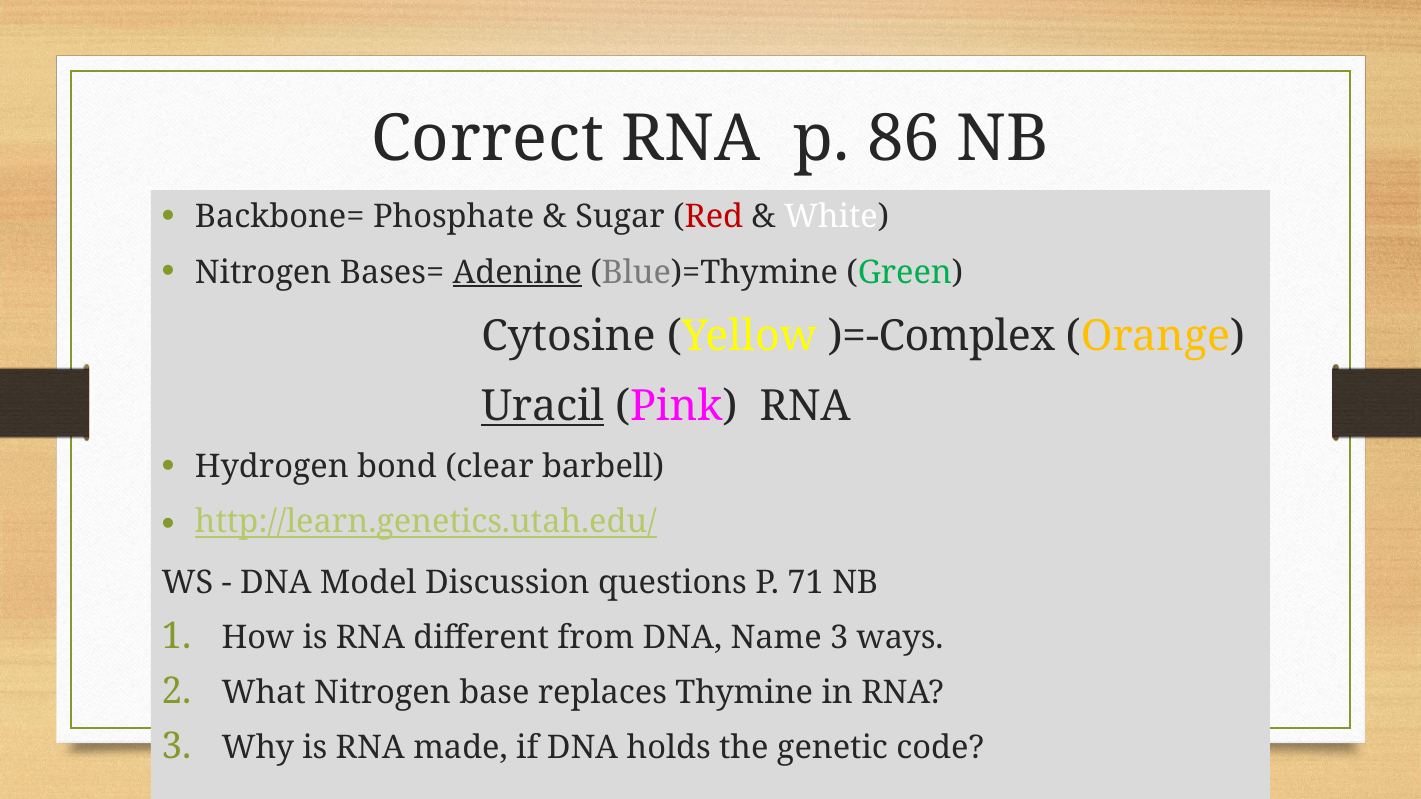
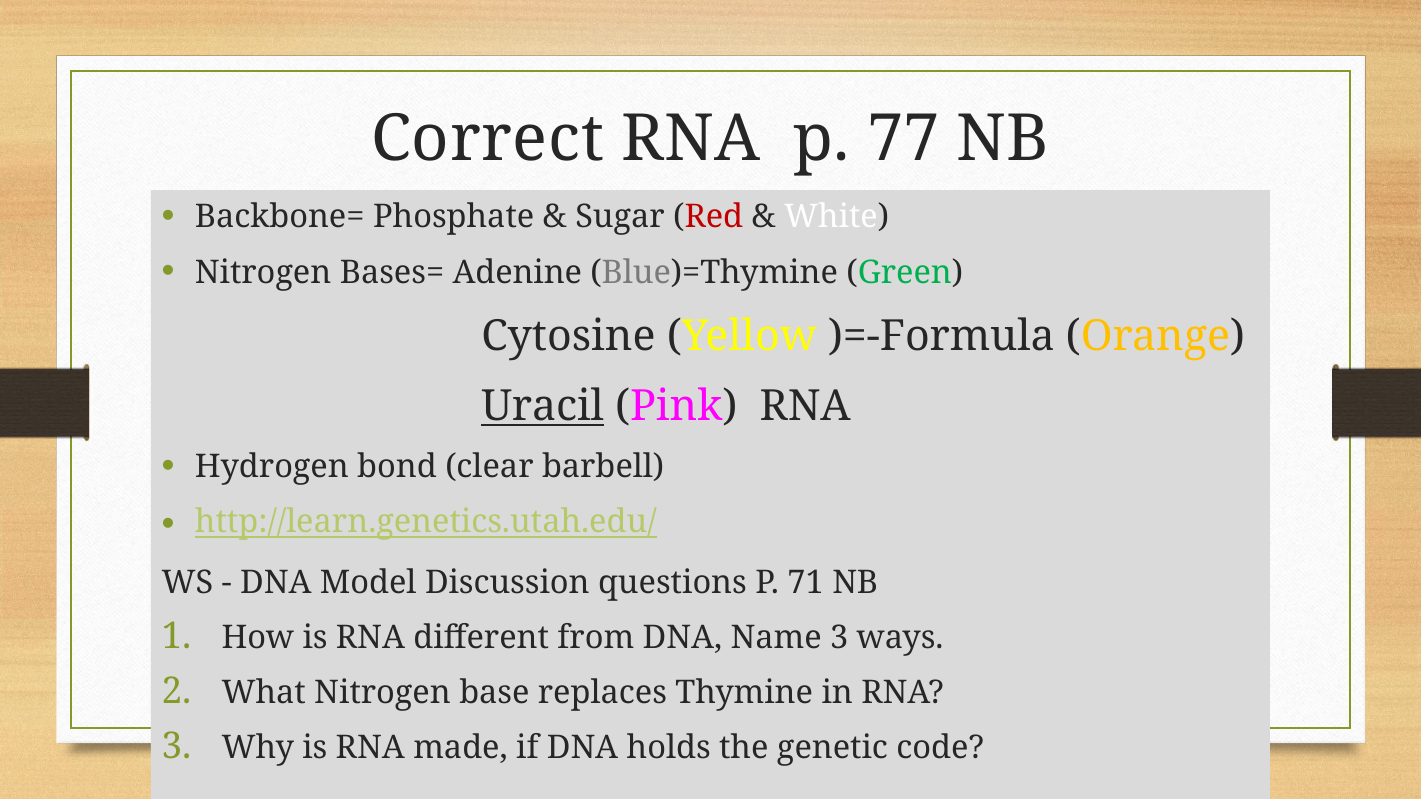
86: 86 -> 77
Adenine underline: present -> none
)=-Complex: )=-Complex -> )=-Formula
